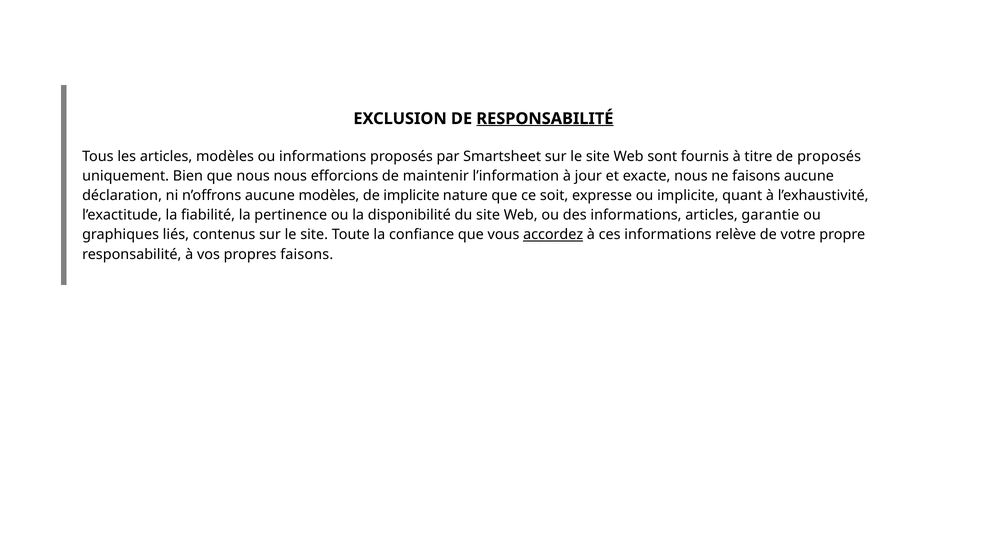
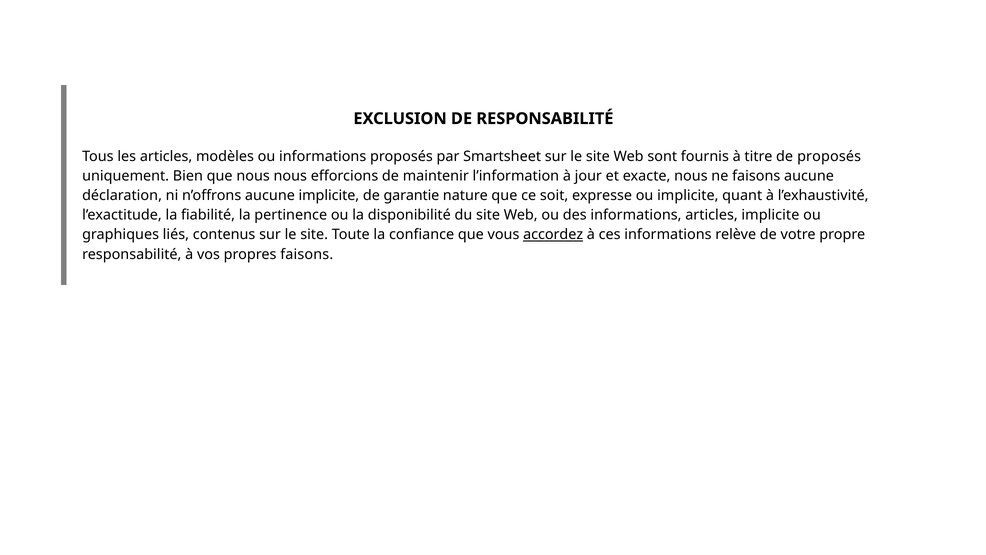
RESPONSABILITÉ at (545, 119) underline: present -> none
aucune modèles: modèles -> implicite
de implicite: implicite -> garantie
articles garantie: garantie -> implicite
